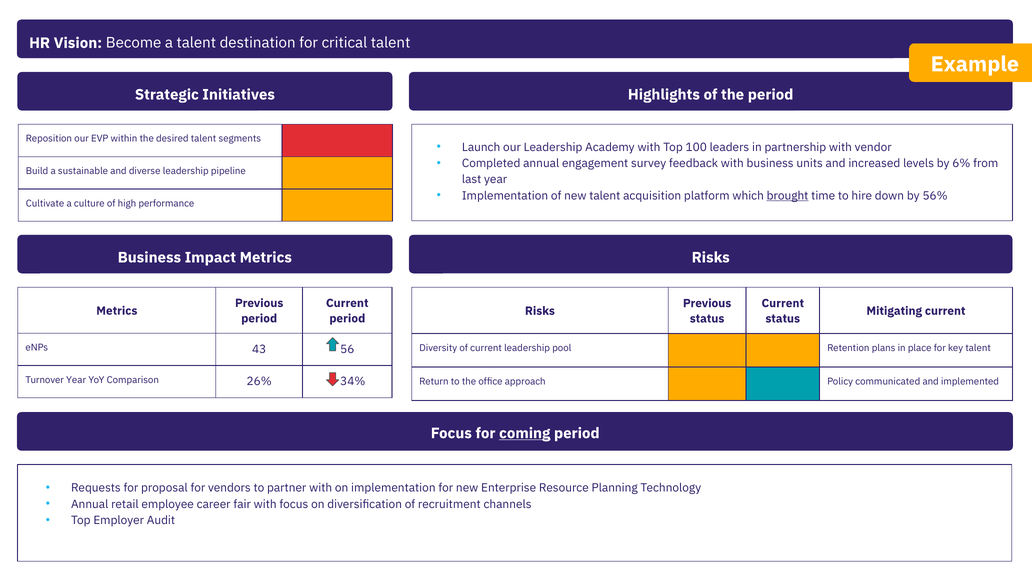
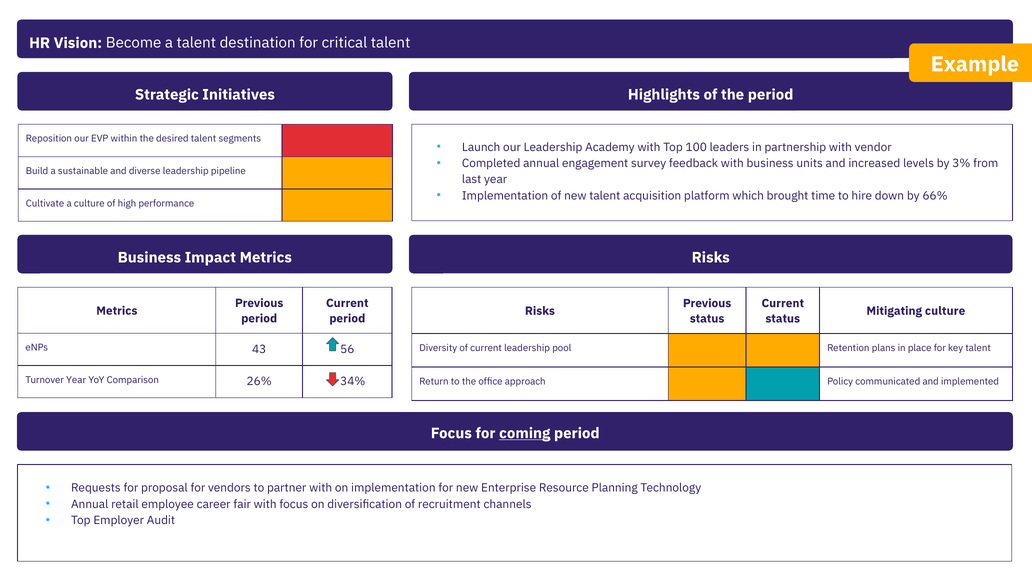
6%: 6% -> 3%
brought underline: present -> none
56%: 56% -> 66%
Mitigating current: current -> culture
